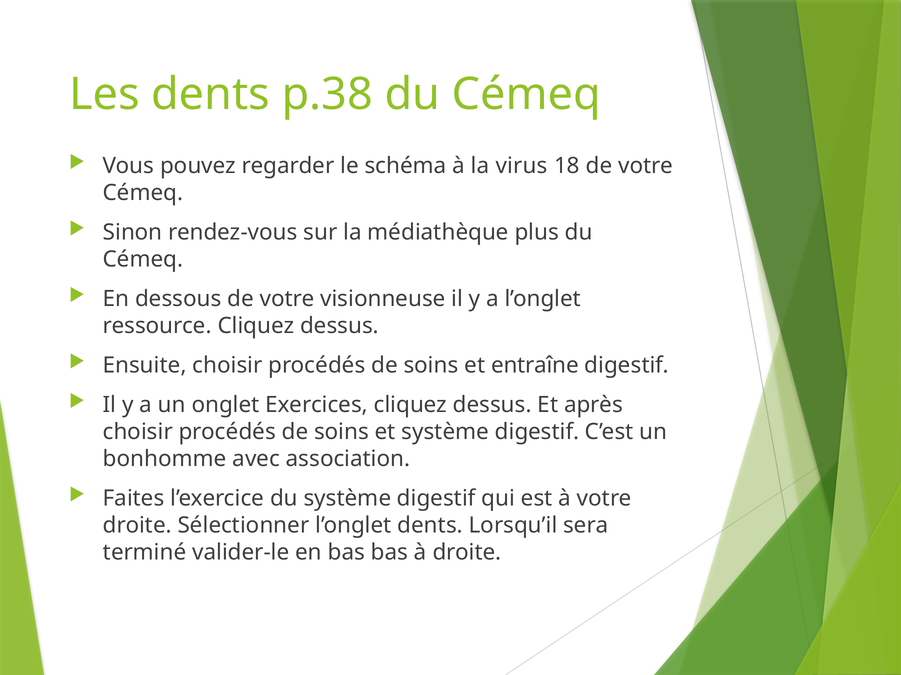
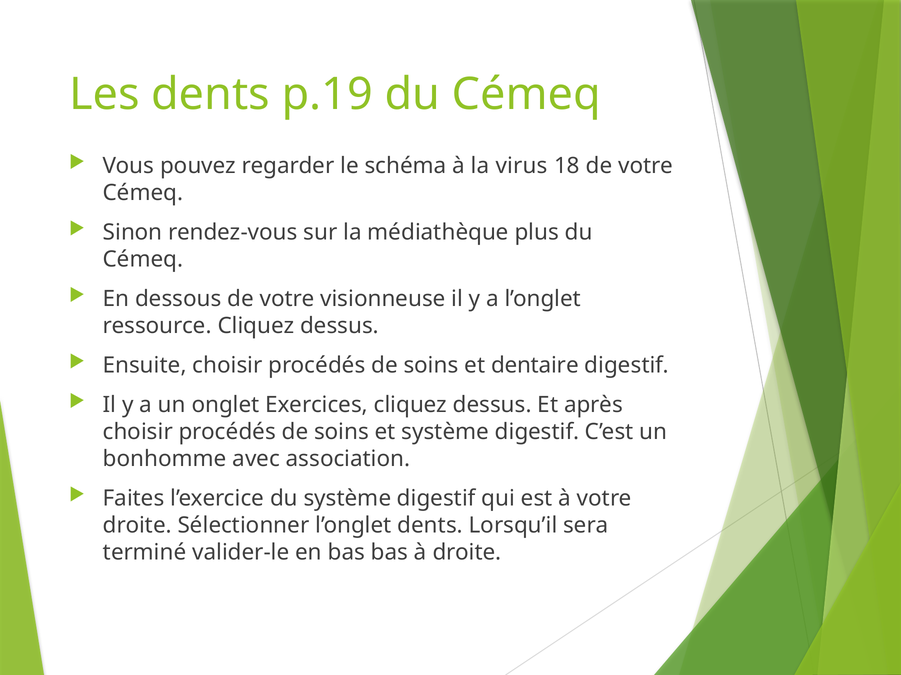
p.38: p.38 -> p.19
entraîne: entraîne -> dentaire
